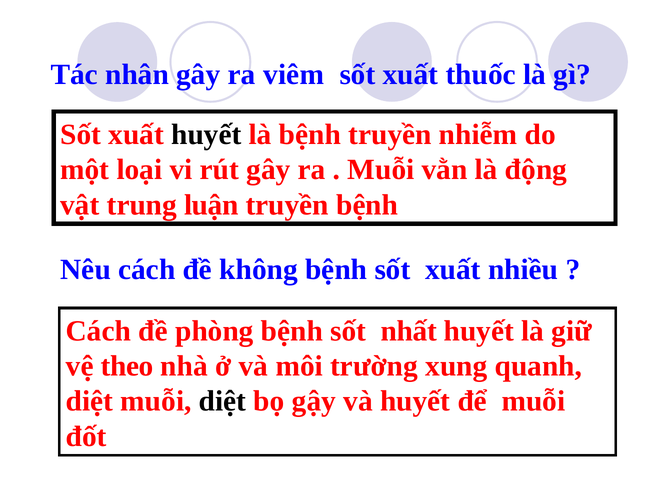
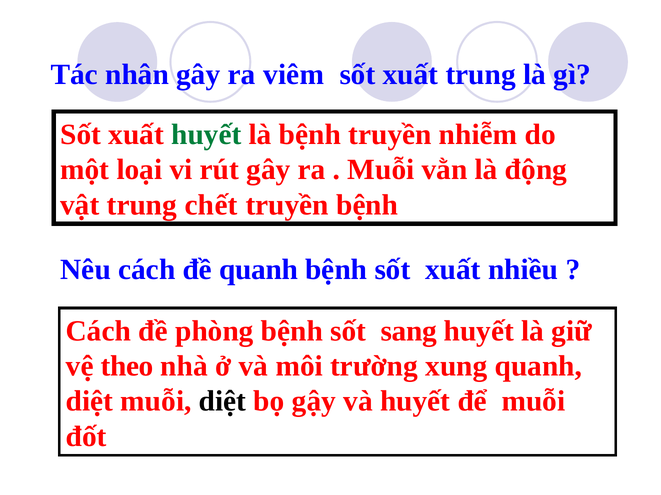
xuất thuốc: thuốc -> trung
huyết at (206, 135) colour: black -> green
luận: luận -> chết
đề không: không -> quanh
nhất: nhất -> sang
